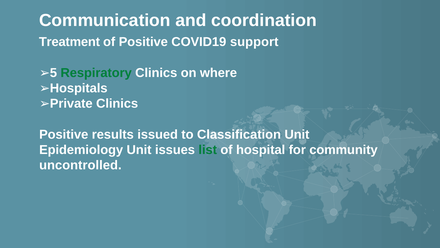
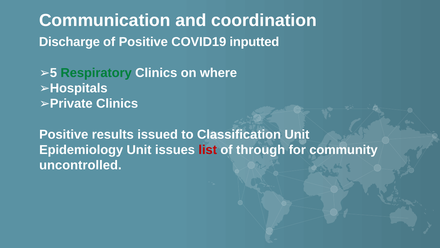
Treatment: Treatment -> Discharge
support: support -> inputted
list colour: green -> red
hospital: hospital -> through
